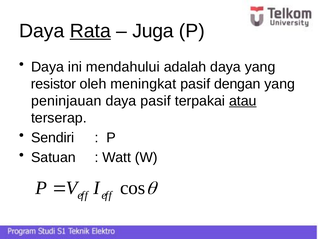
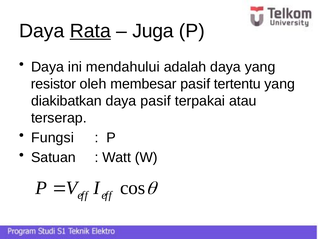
meningkat: meningkat -> membesar
dengan: dengan -> tertentu
peninjauan: peninjauan -> diakibatkan
atau underline: present -> none
Sendiri: Sendiri -> Fungsi
